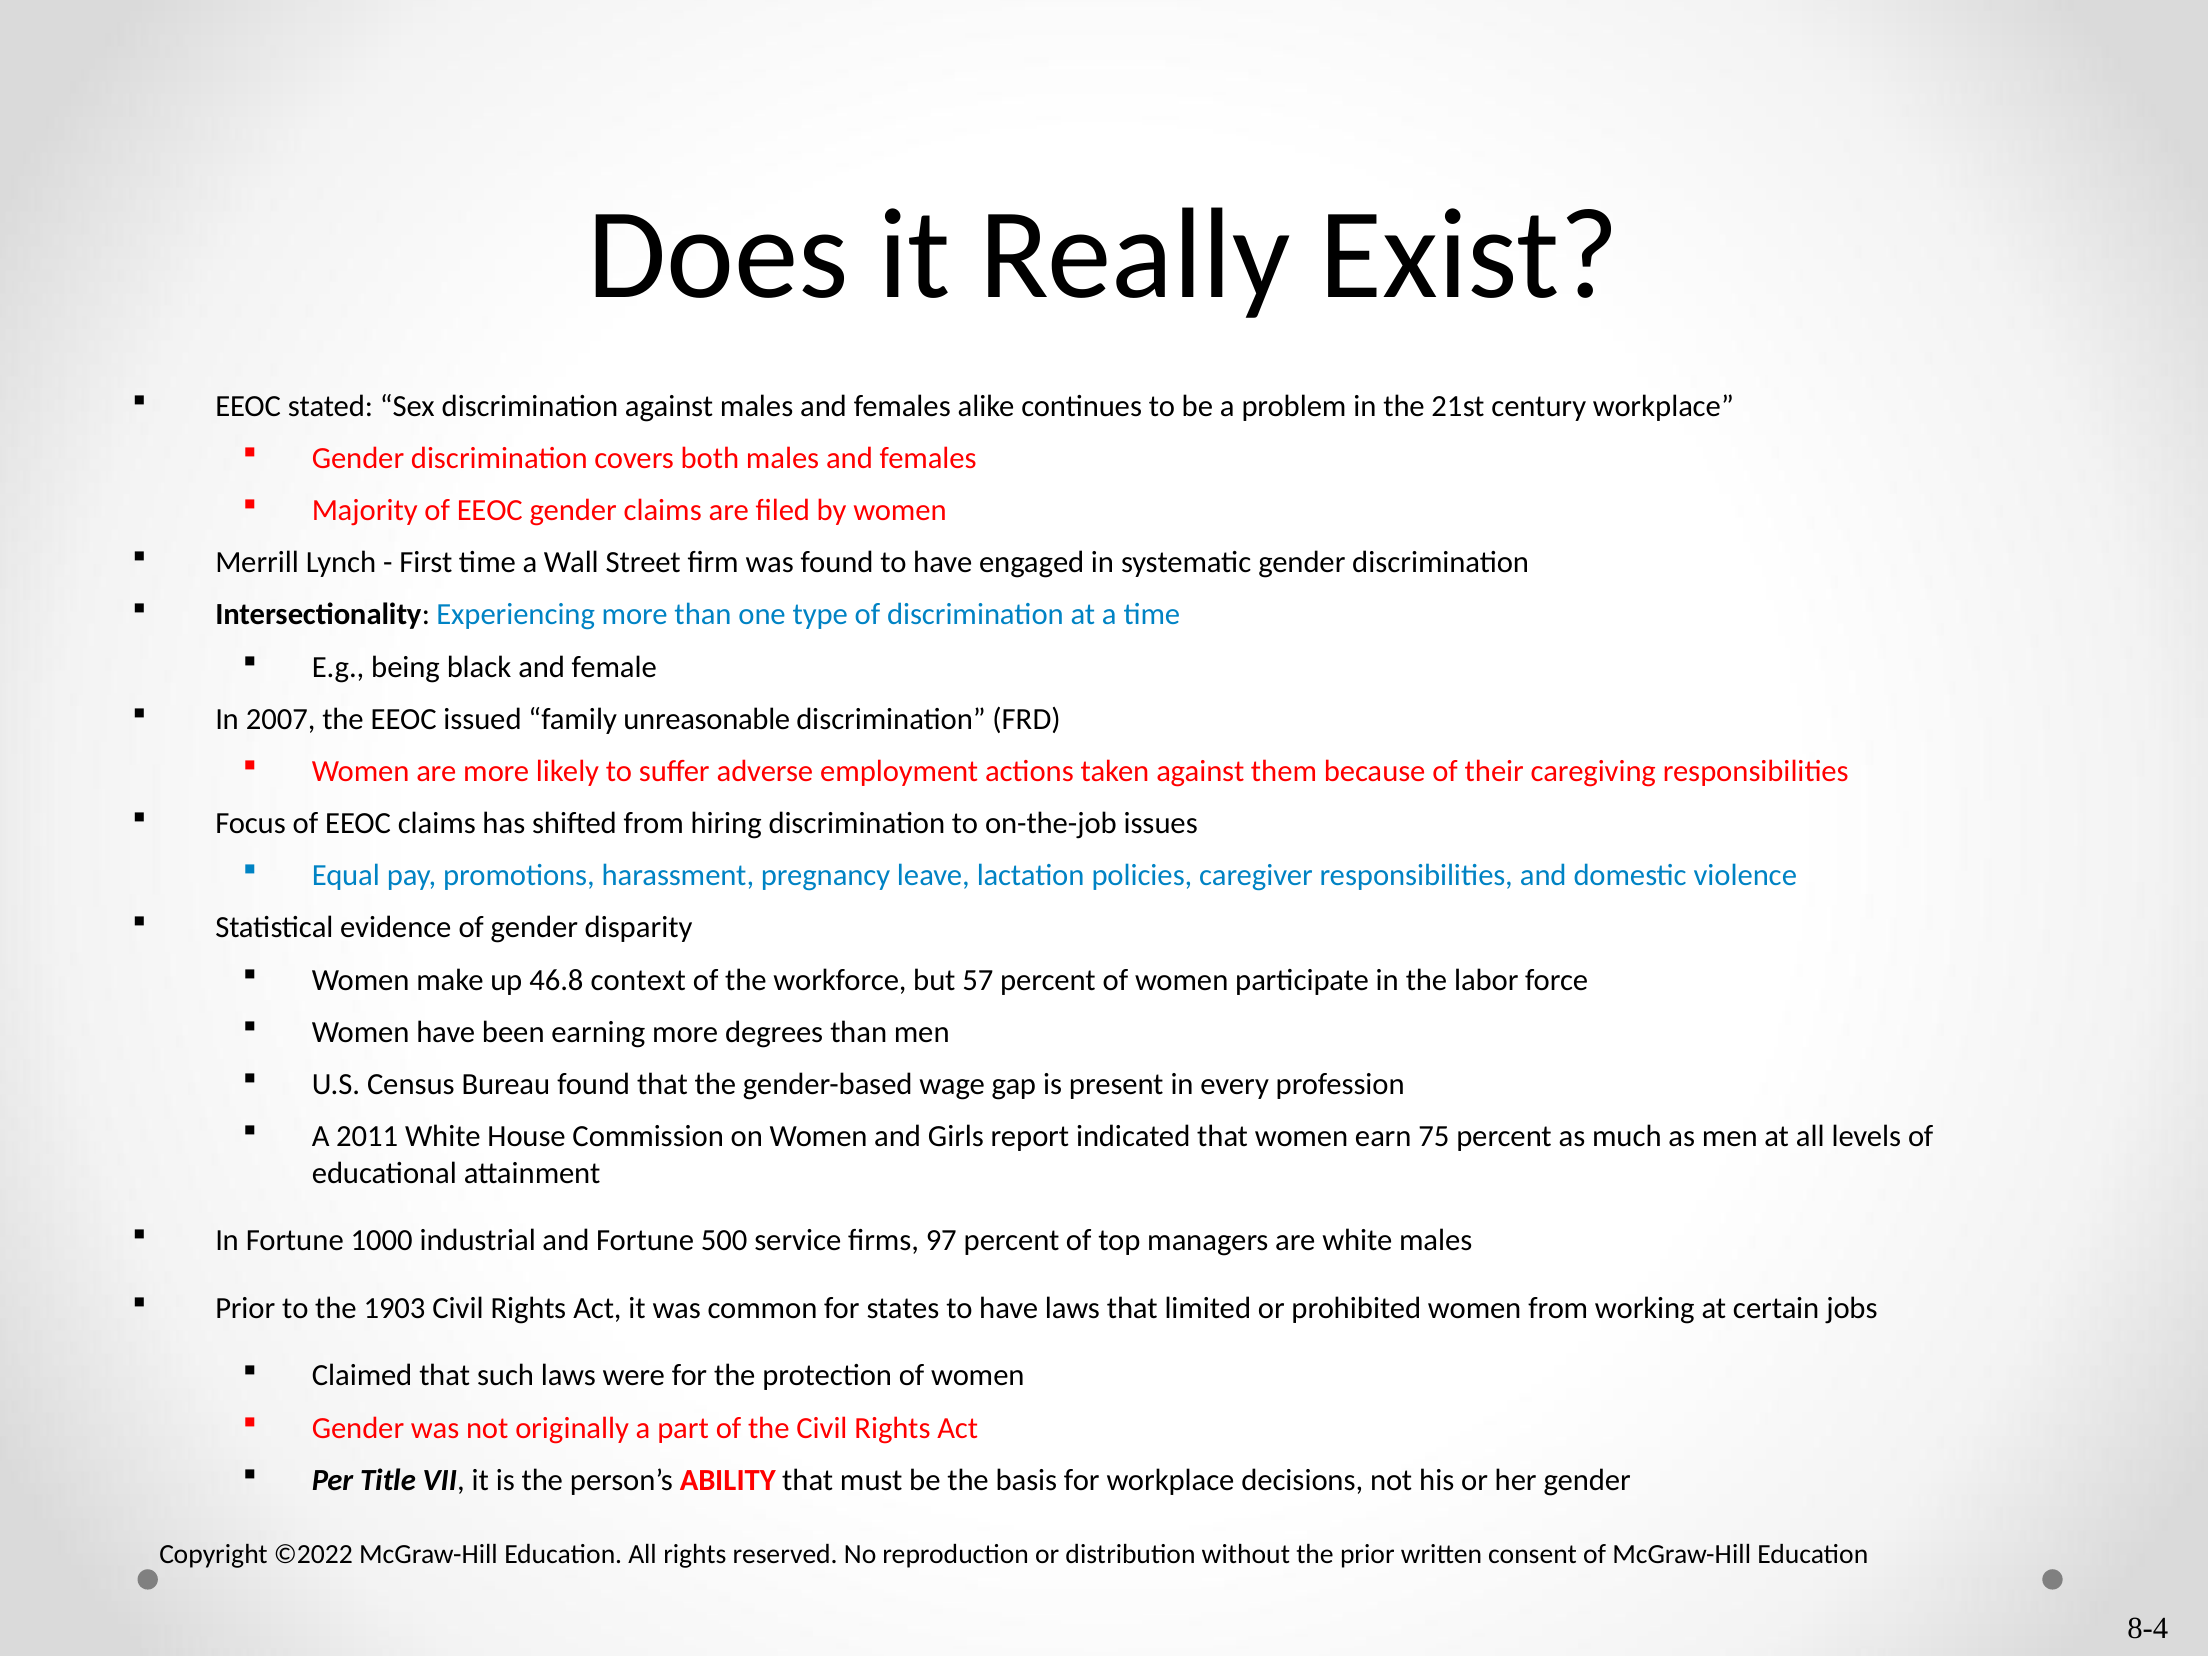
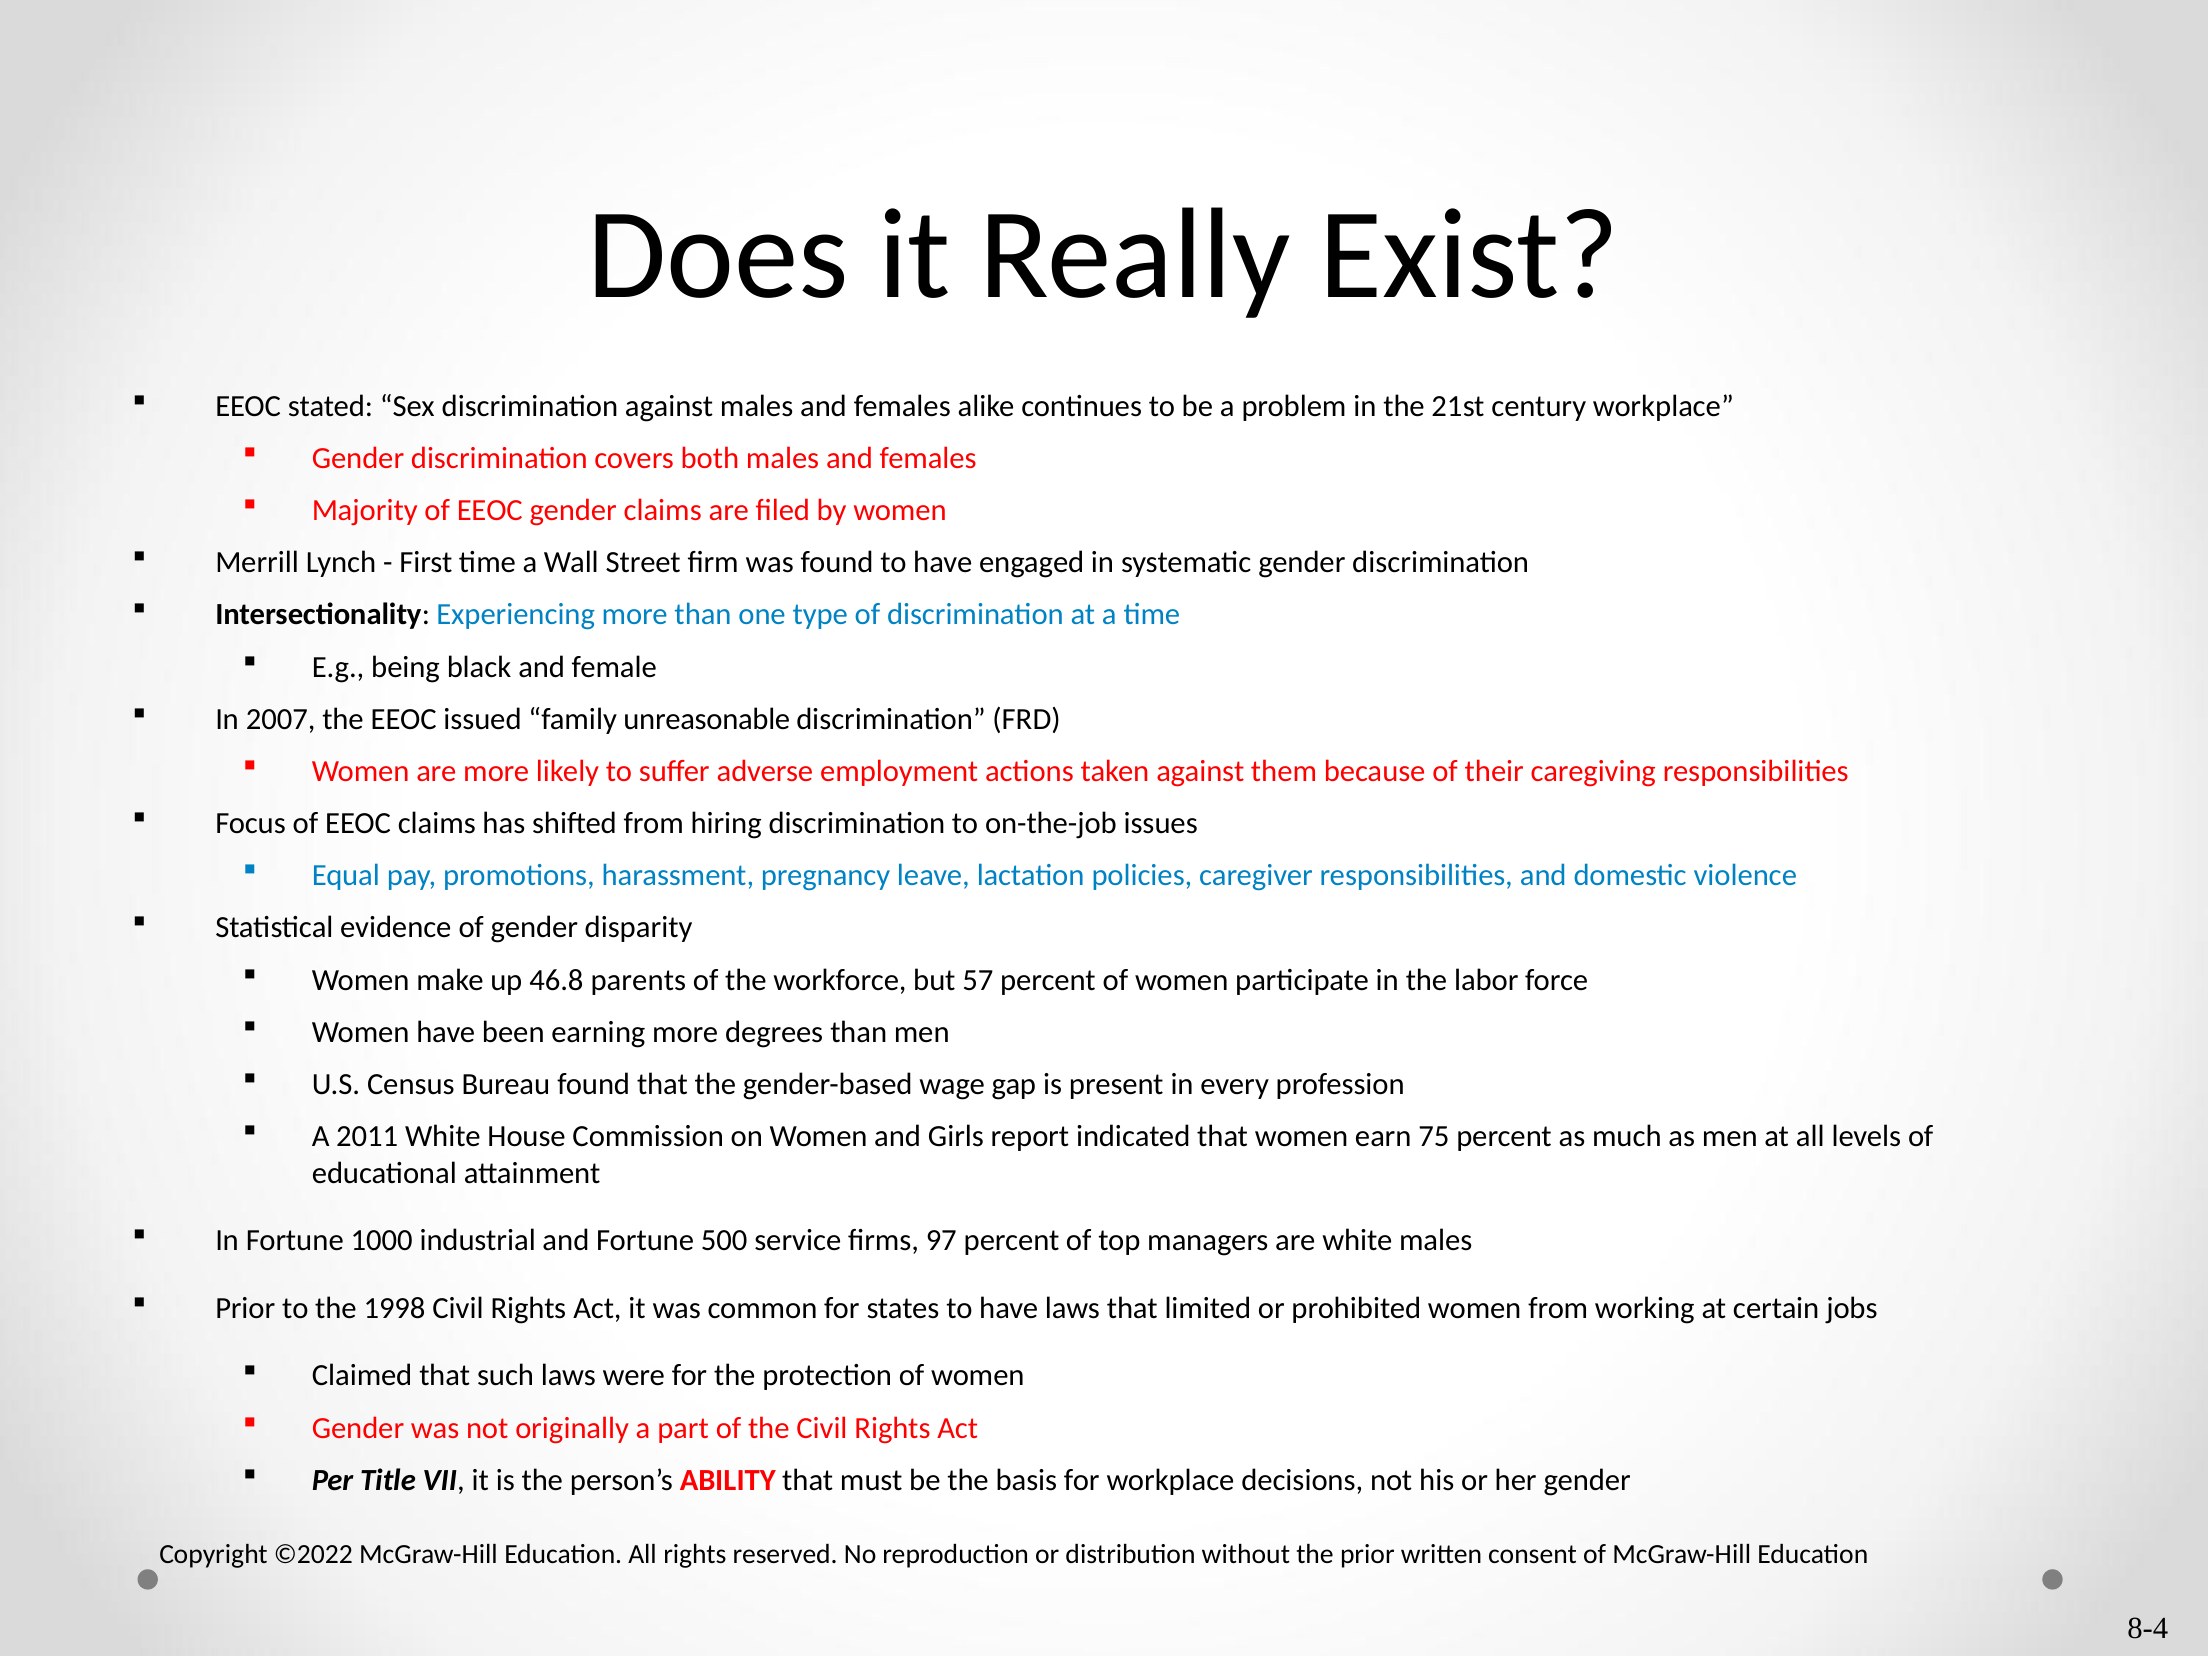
context: context -> parents
1903: 1903 -> 1998
